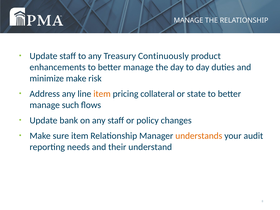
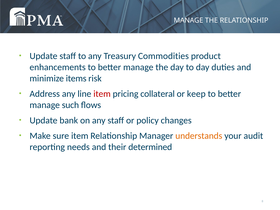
Continuously: Continuously -> Commodities
minimize make: make -> items
item at (102, 94) colour: orange -> red
state: state -> keep
understand: understand -> determined
